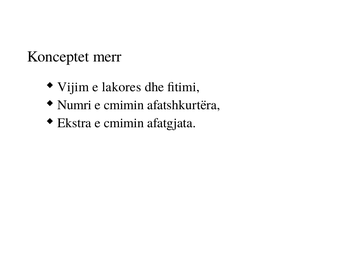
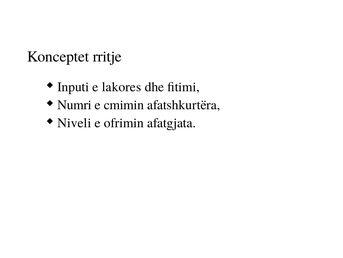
merr: merr -> rritje
Vijim: Vijim -> Inputi
Ekstra: Ekstra -> Niveli
cmimin at (124, 123): cmimin -> ofrimin
